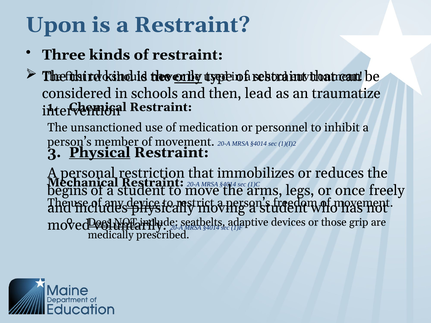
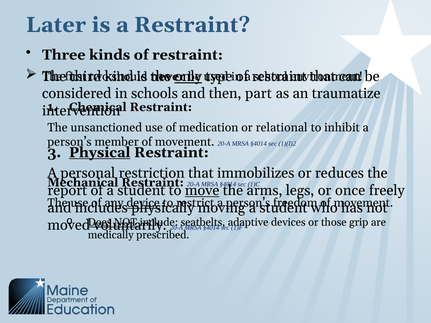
Upon: Upon -> Later
lead: lead -> part
personnel: personnel -> relational
begins: begins -> report
move underline: none -> present
